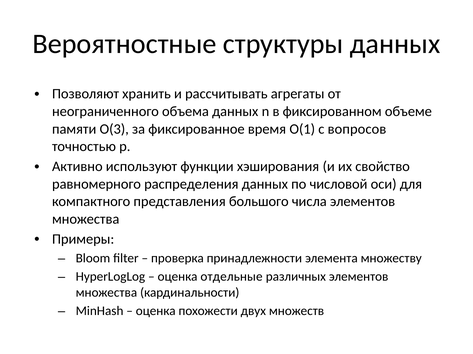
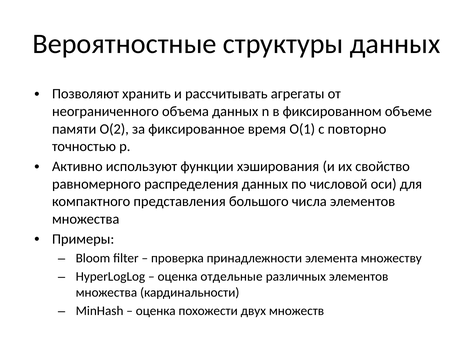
O(3: O(3 -> O(2
вопросов: вопросов -> повторно
